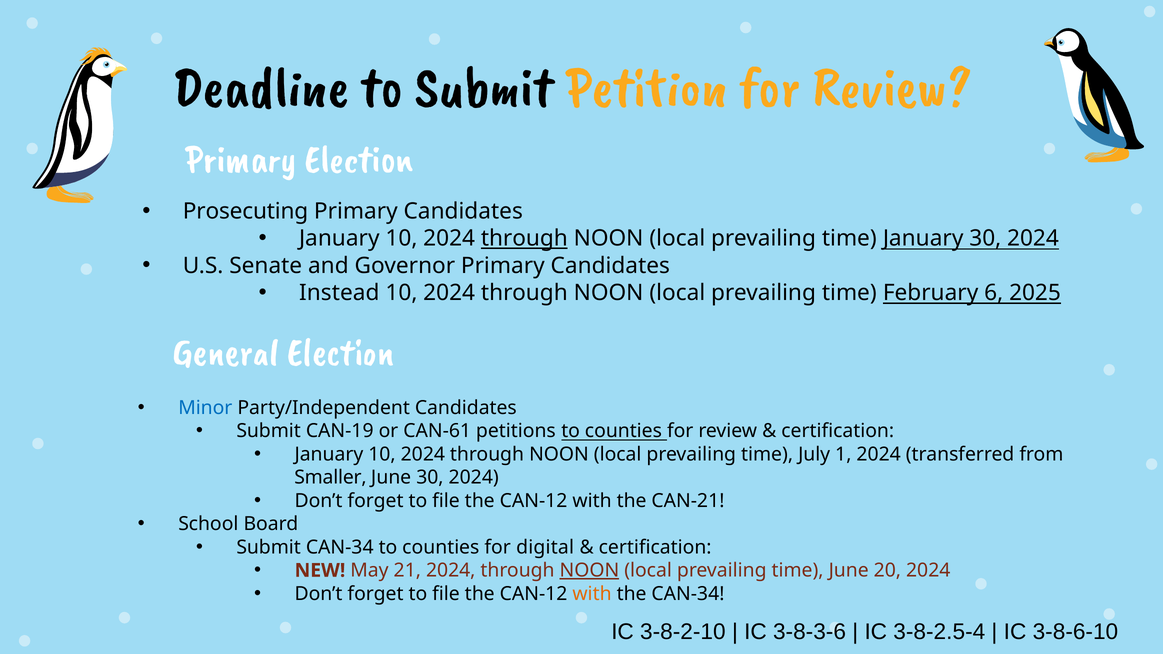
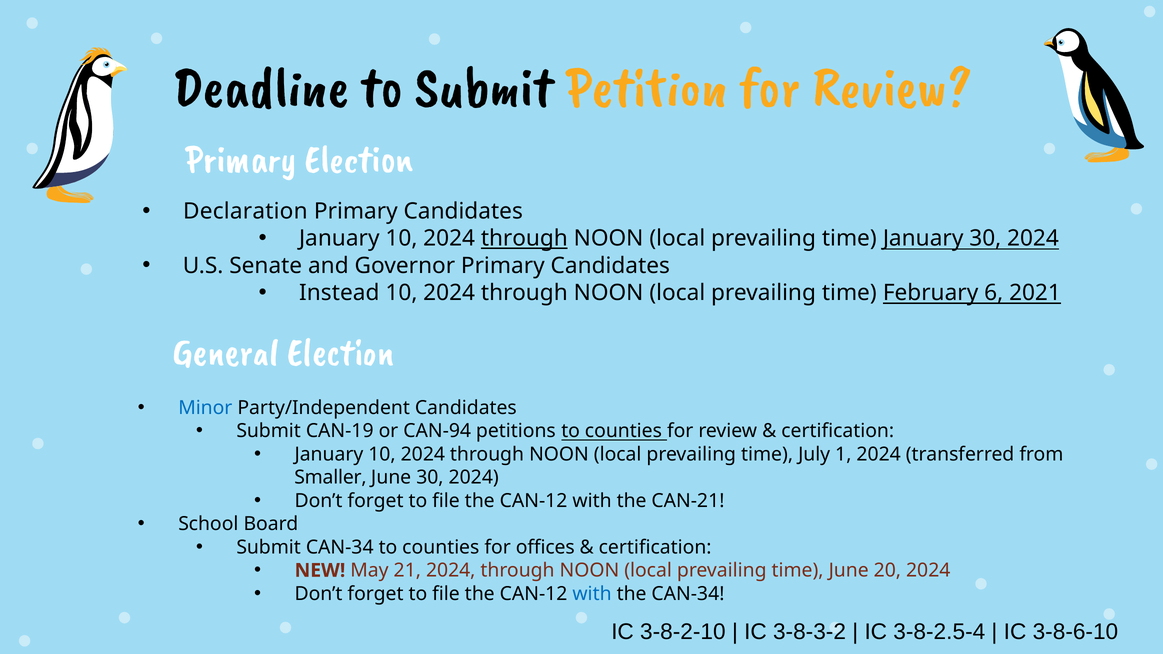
Prosecuting: Prosecuting -> Declaration
2025: 2025 -> 2021
CAN-61: CAN-61 -> CAN-94
digital: digital -> offices
NOON at (589, 571) underline: present -> none
with at (592, 594) colour: orange -> blue
3-8-3-6: 3-8-3-6 -> 3-8-3-2
